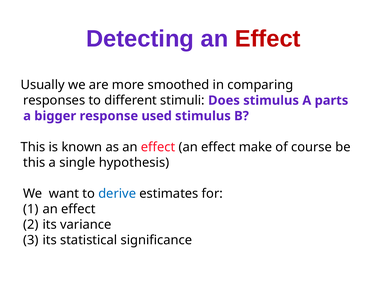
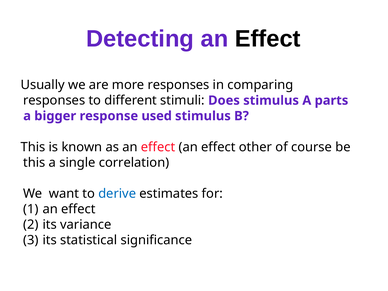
Effect at (268, 39) colour: red -> black
more smoothed: smoothed -> responses
make: make -> other
hypothesis: hypothesis -> correlation
